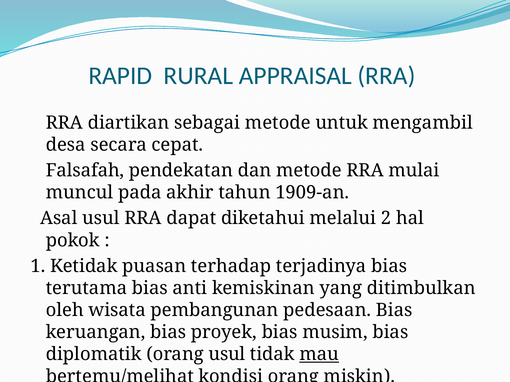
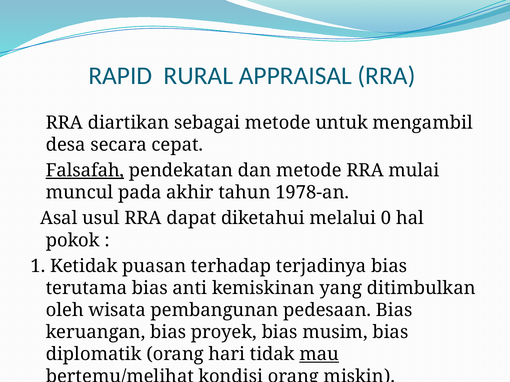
Falsafah underline: none -> present
1909-an: 1909-an -> 1978-an
2: 2 -> 0
orang usul: usul -> hari
